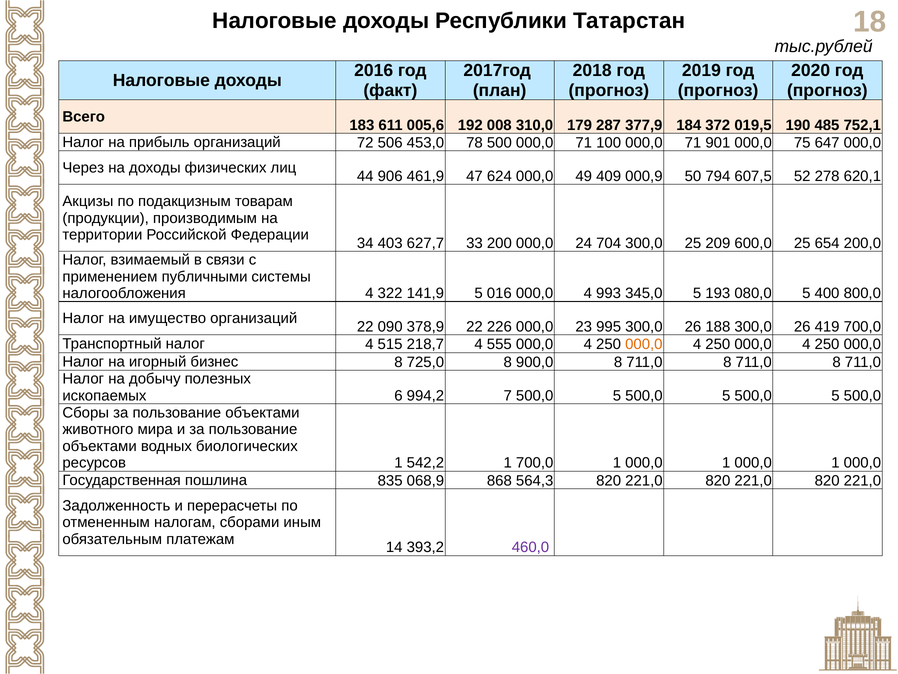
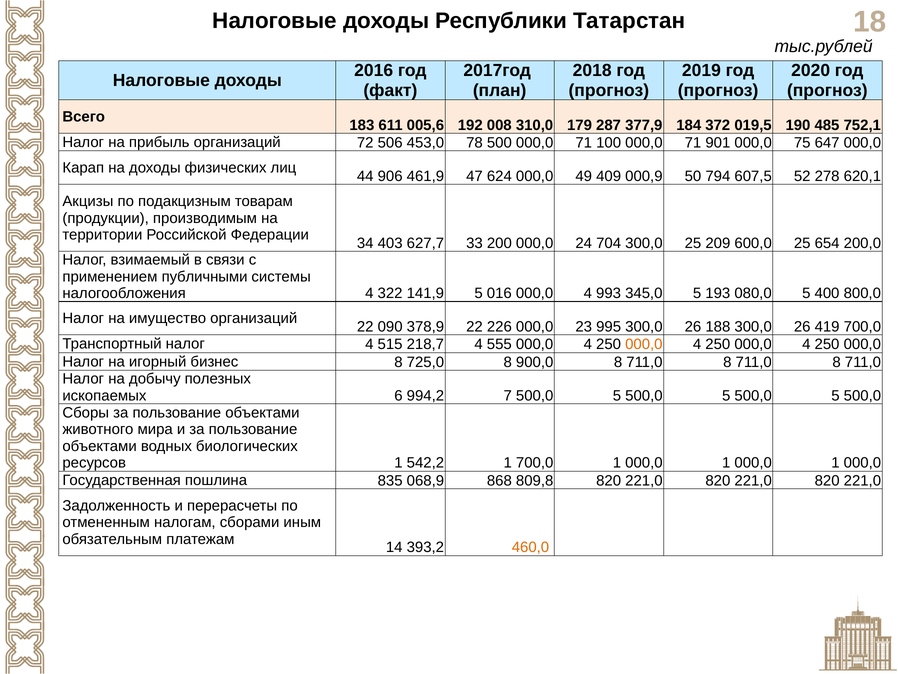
Через: Через -> Карап
564,3: 564,3 -> 809,8
460,0 colour: purple -> orange
